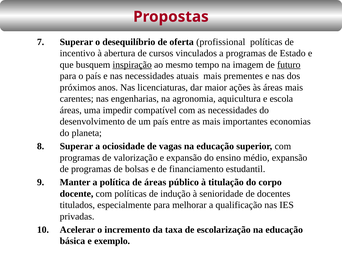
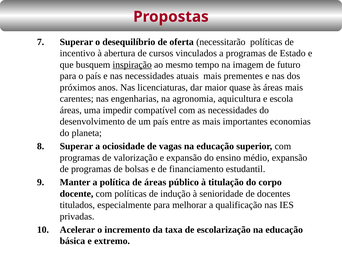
profissional: profissional -> necessitarão
futuro underline: present -> none
ações: ações -> quase
exemplo: exemplo -> extremo
